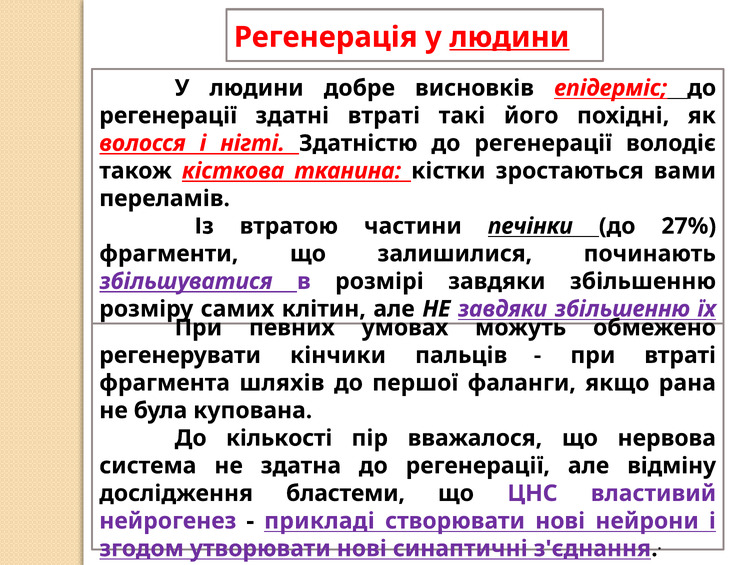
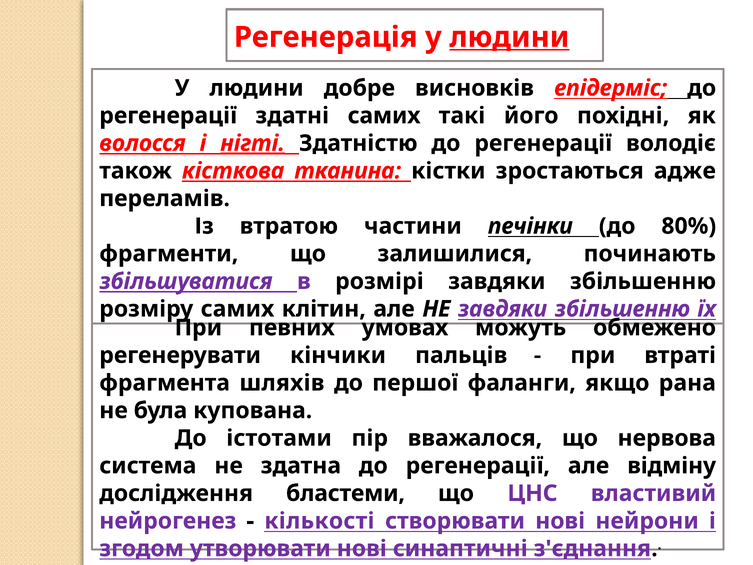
здатні втраті: втраті -> самих
нігті underline: none -> present
вами: вами -> адже
27%: 27% -> 80%
До кількості: кількості -> істотами
прикладі at (319, 521): прикладі -> кількості
